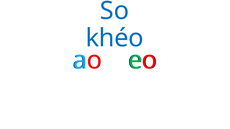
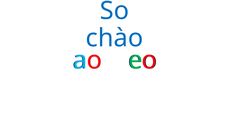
khéo: khéo -> chào
